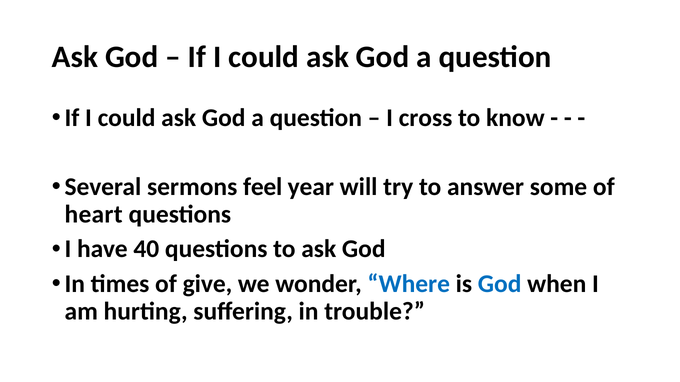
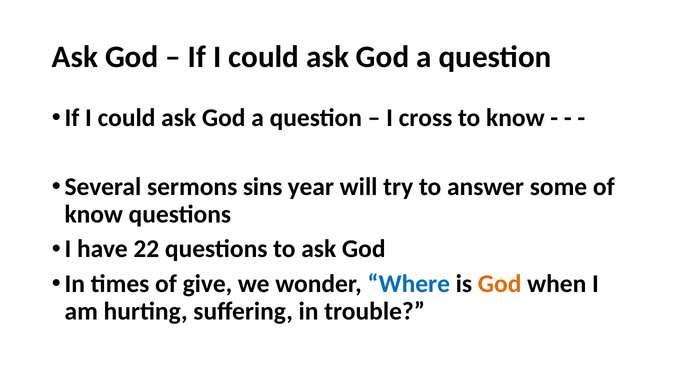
feel: feel -> sins
heart at (94, 215): heart -> know
40: 40 -> 22
God at (500, 284) colour: blue -> orange
